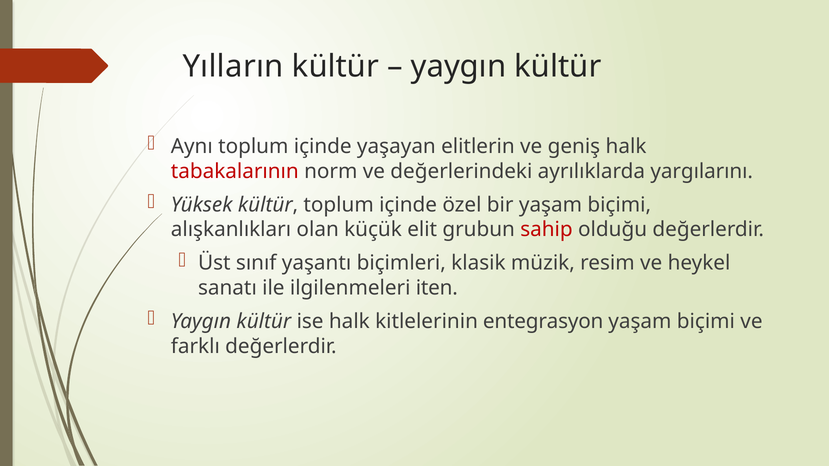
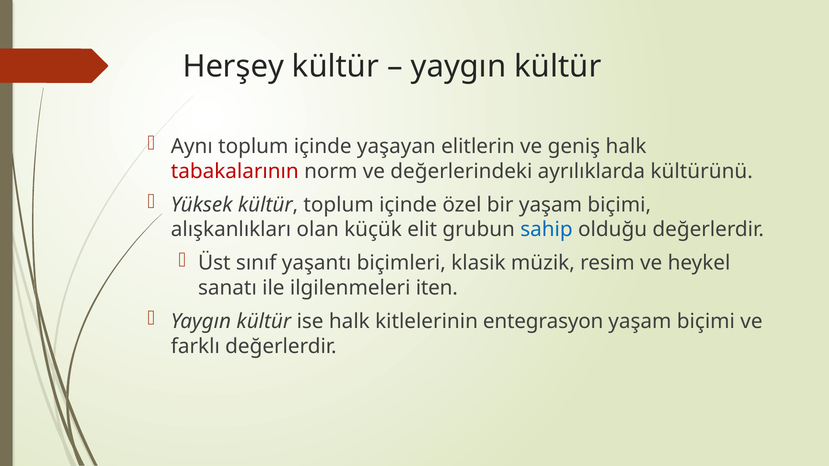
Yılların: Yılların -> Herşey
yargılarını: yargılarını -> kültürünü
sahip colour: red -> blue
